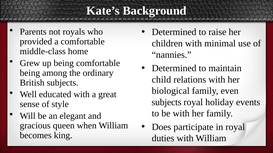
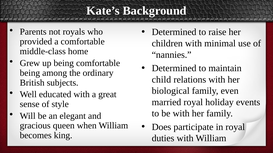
subjects at (167, 103): subjects -> married
